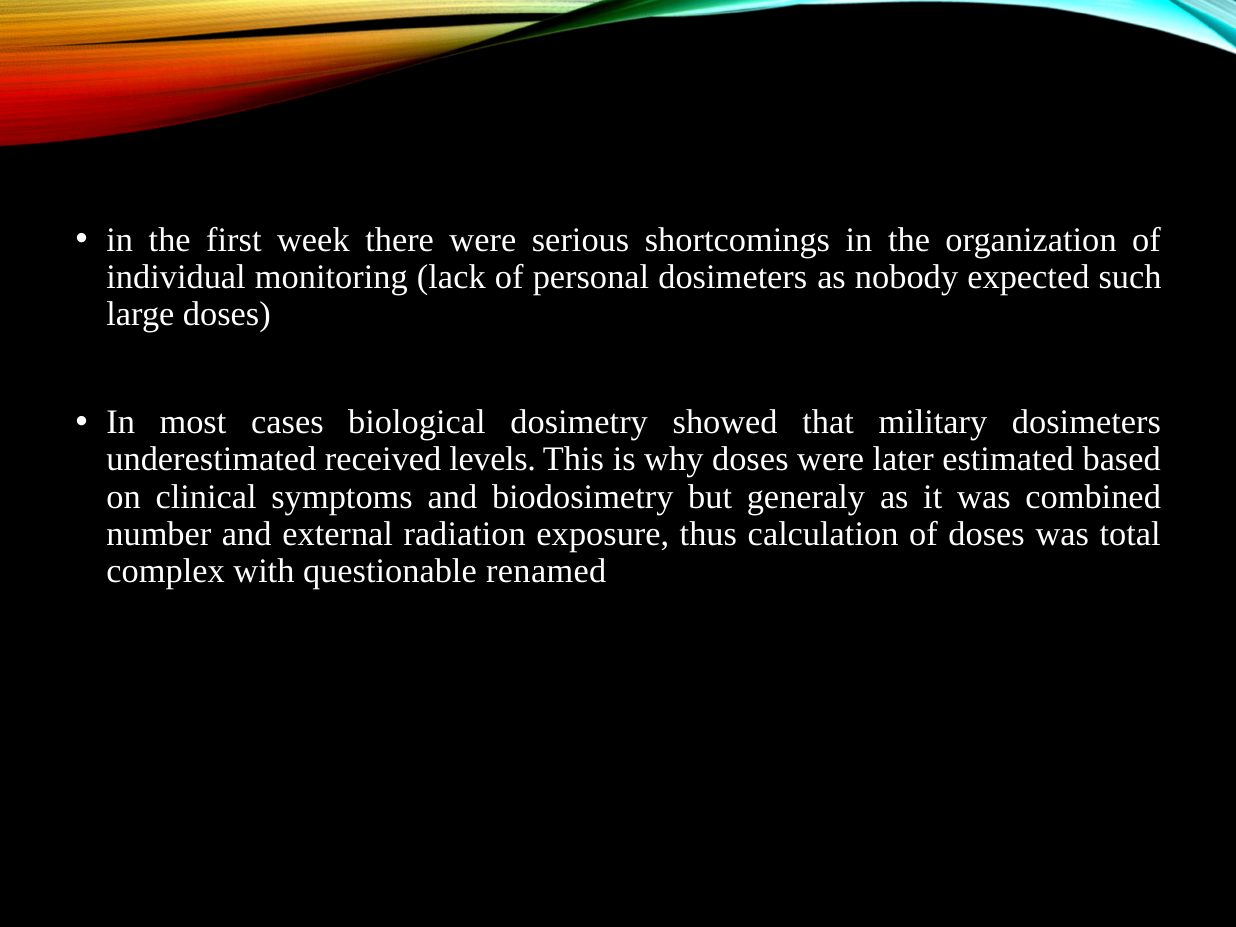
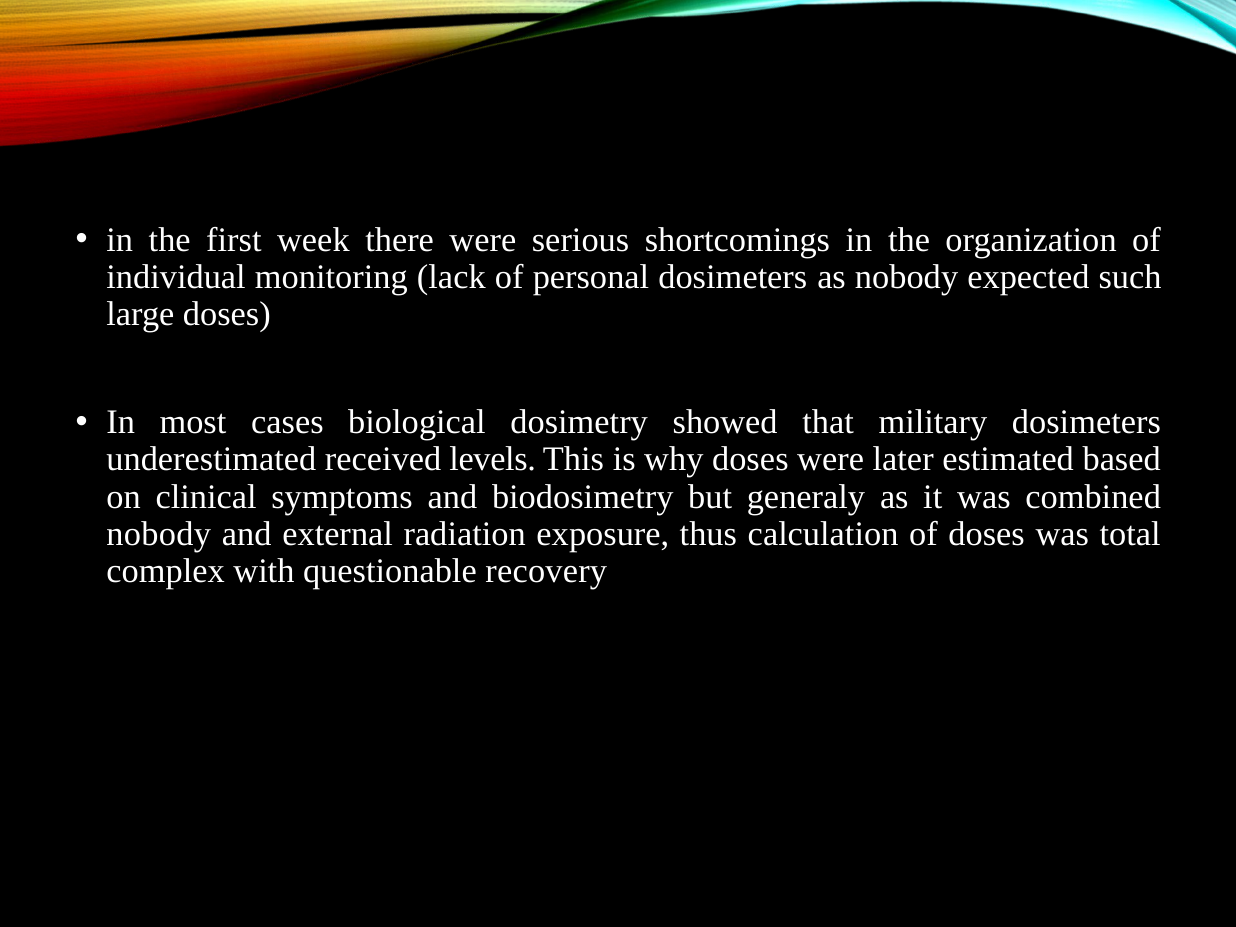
number at (159, 534): number -> nobody
renamed: renamed -> recovery
